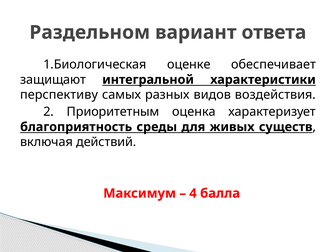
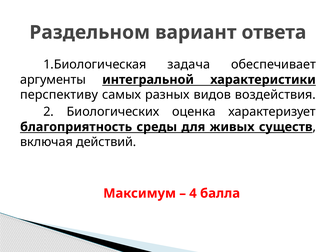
оценке: оценке -> задача
защищают: защищают -> аргументы
Приоритетным: Приоритетным -> Биологических
